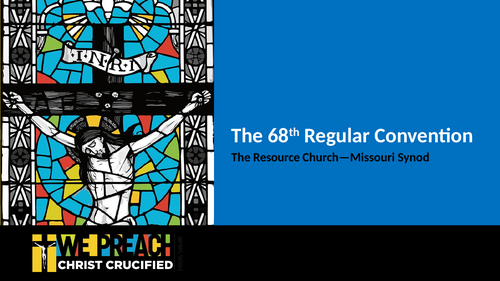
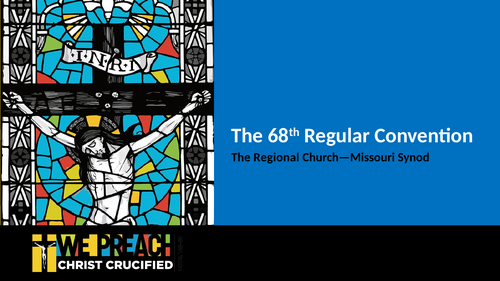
Resource: Resource -> Regional
